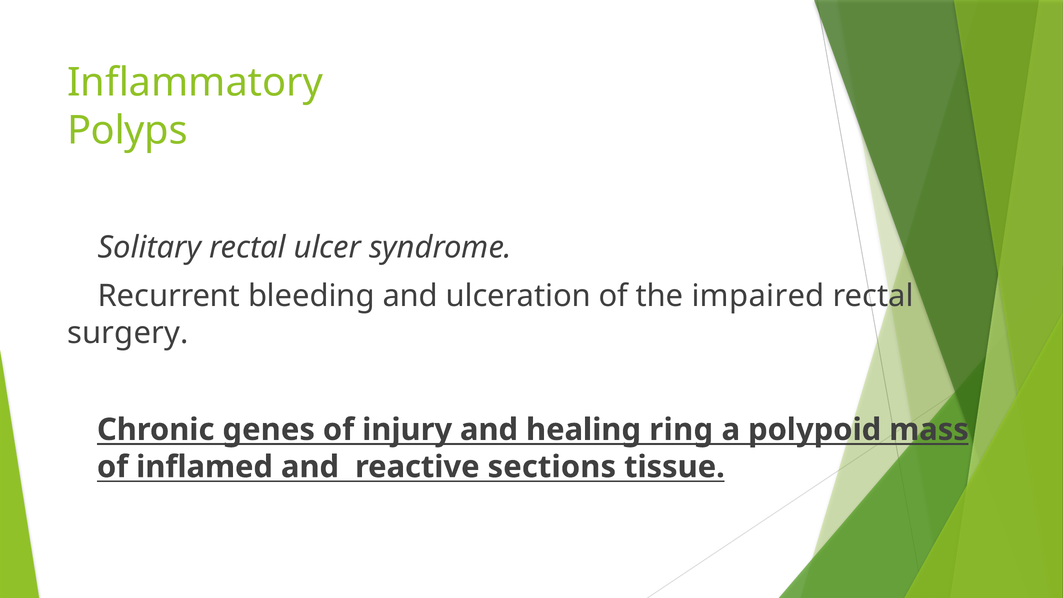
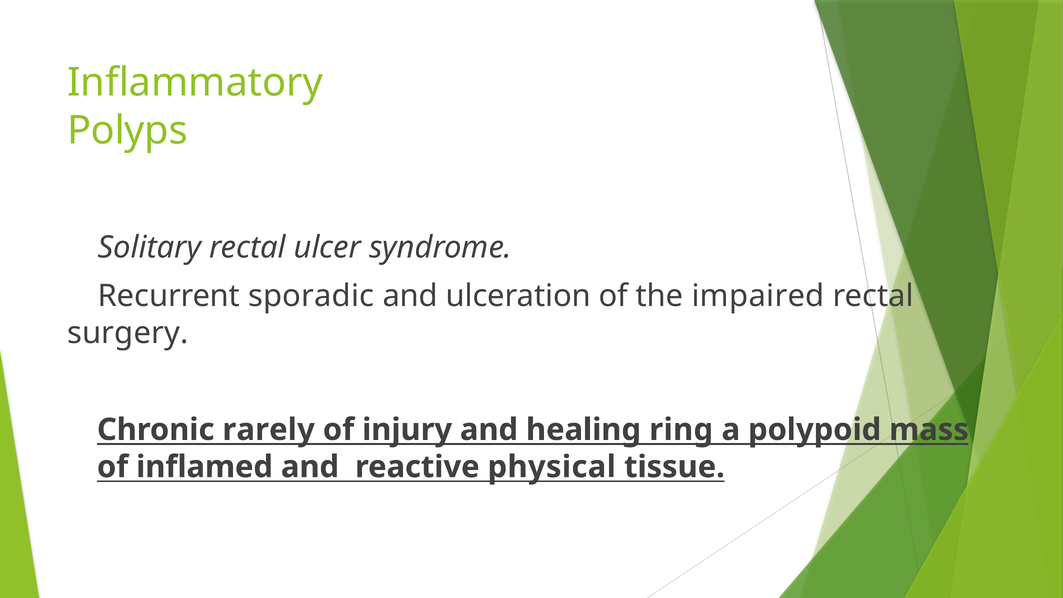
bleeding: bleeding -> sporadic
genes: genes -> rarely
sections: sections -> physical
